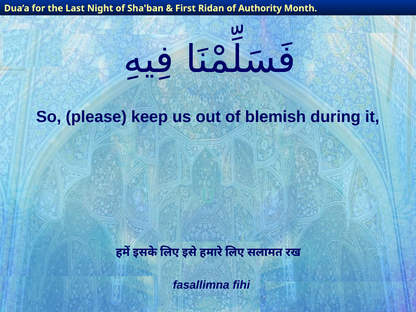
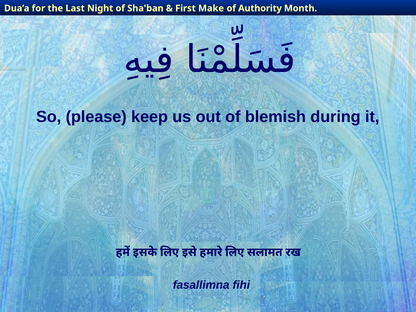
Ridan: Ridan -> Make
